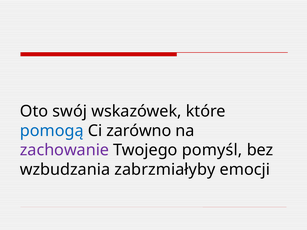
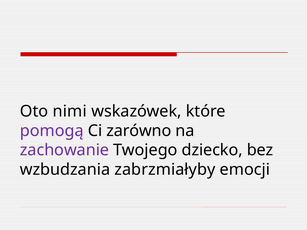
swój: swój -> nimi
pomogą colour: blue -> purple
pomyśl: pomyśl -> dziecko
